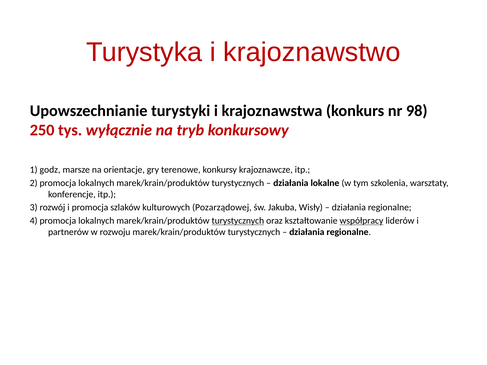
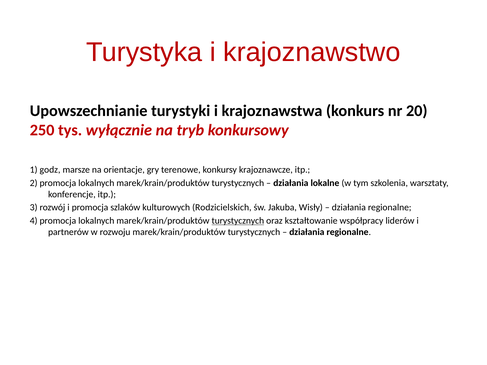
98: 98 -> 20
Pozarządowej: Pozarządowej -> Rodzicielskich
współpracy underline: present -> none
